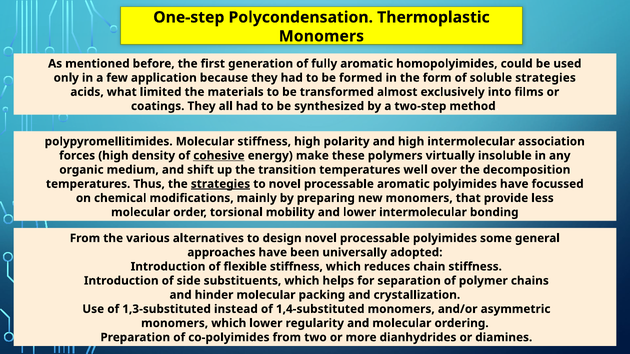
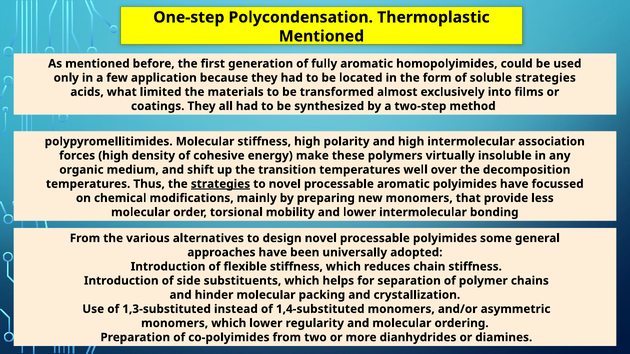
Monomers at (321, 36): Monomers -> Mentioned
formed: formed -> located
cohesive underline: present -> none
